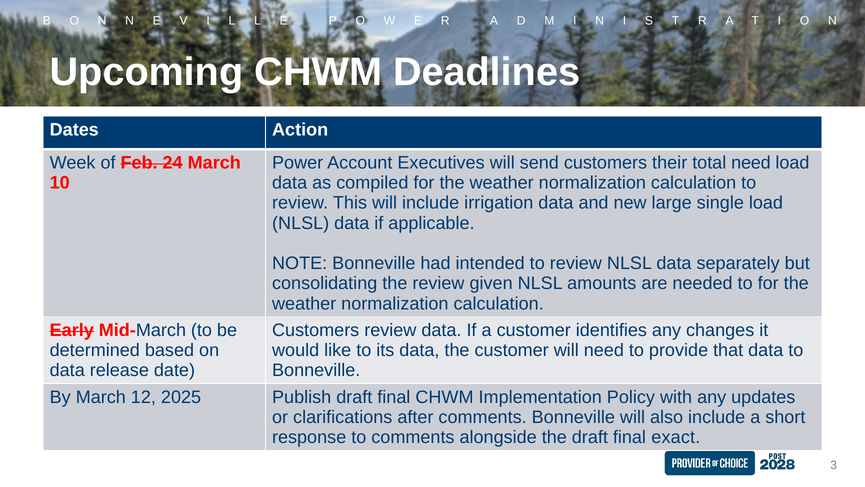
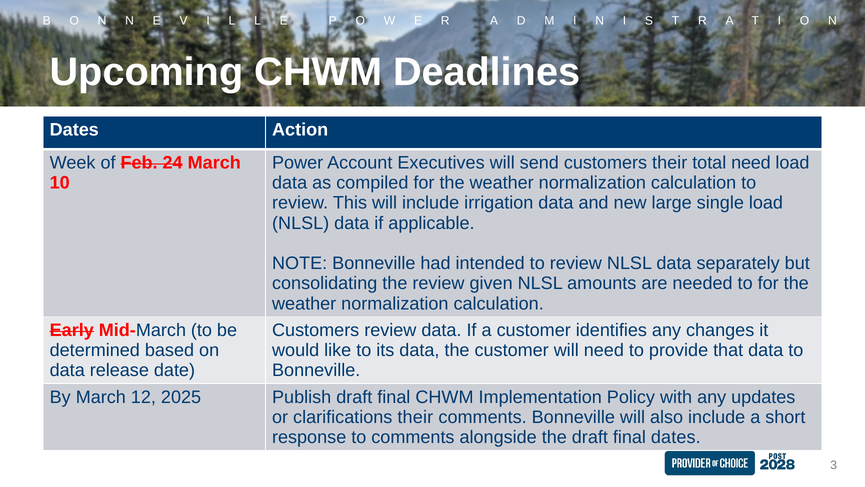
clarifications after: after -> their
final exact: exact -> dates
